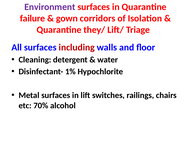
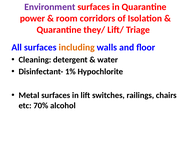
failure: failure -> power
gown: gown -> room
including colour: red -> orange
